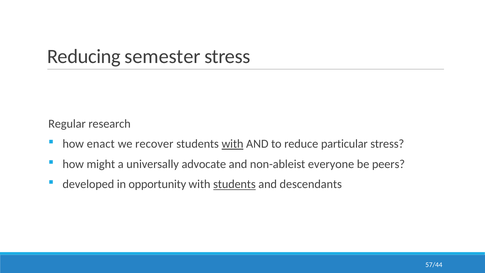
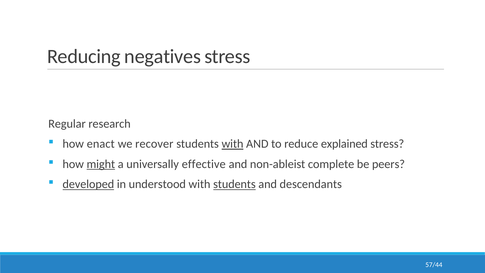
semester: semester -> negatives
particular: particular -> explained
might underline: none -> present
advocate: advocate -> effective
everyone: everyone -> complete
developed underline: none -> present
opportunity: opportunity -> understood
